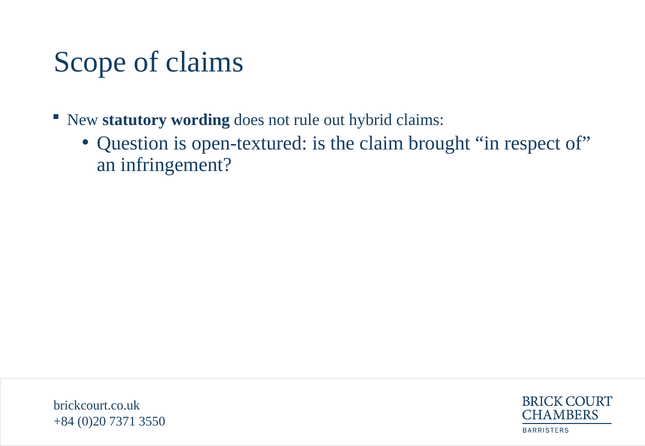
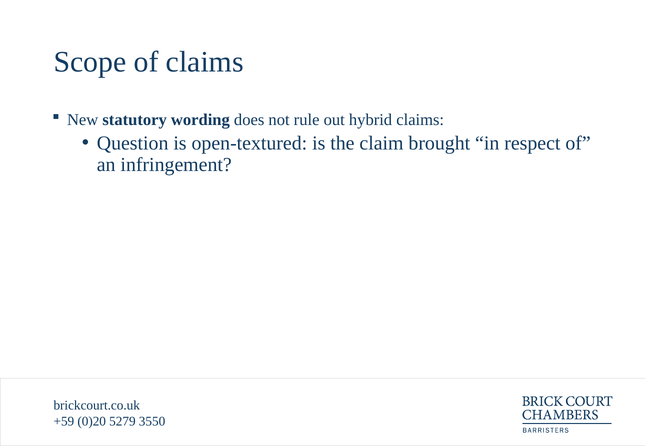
+84: +84 -> +59
7371: 7371 -> 5279
